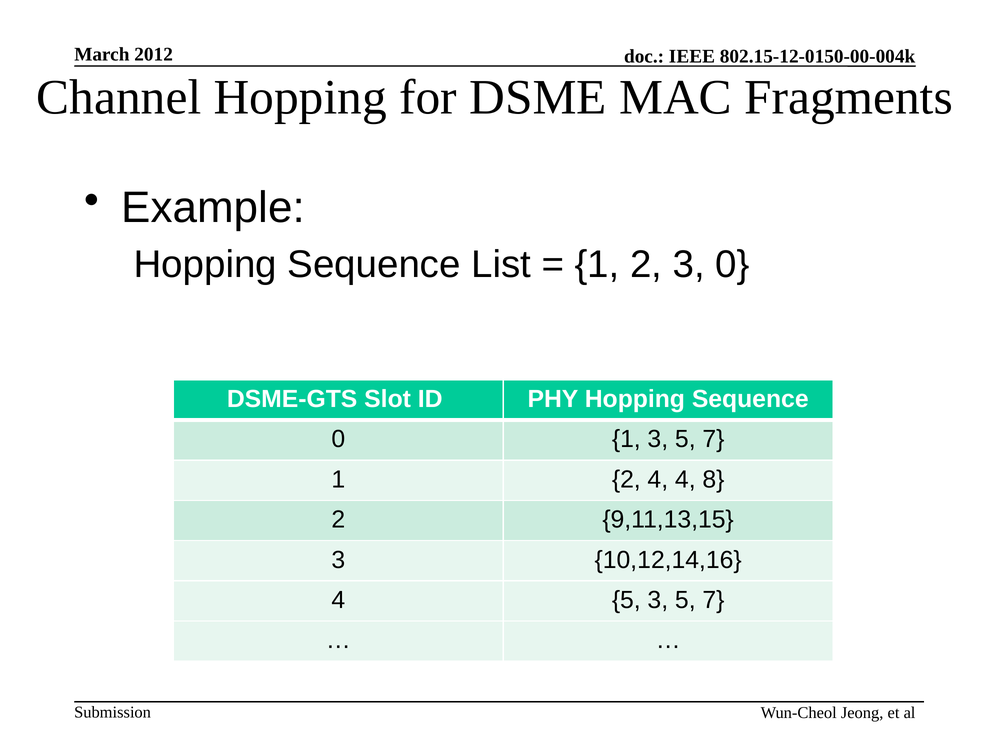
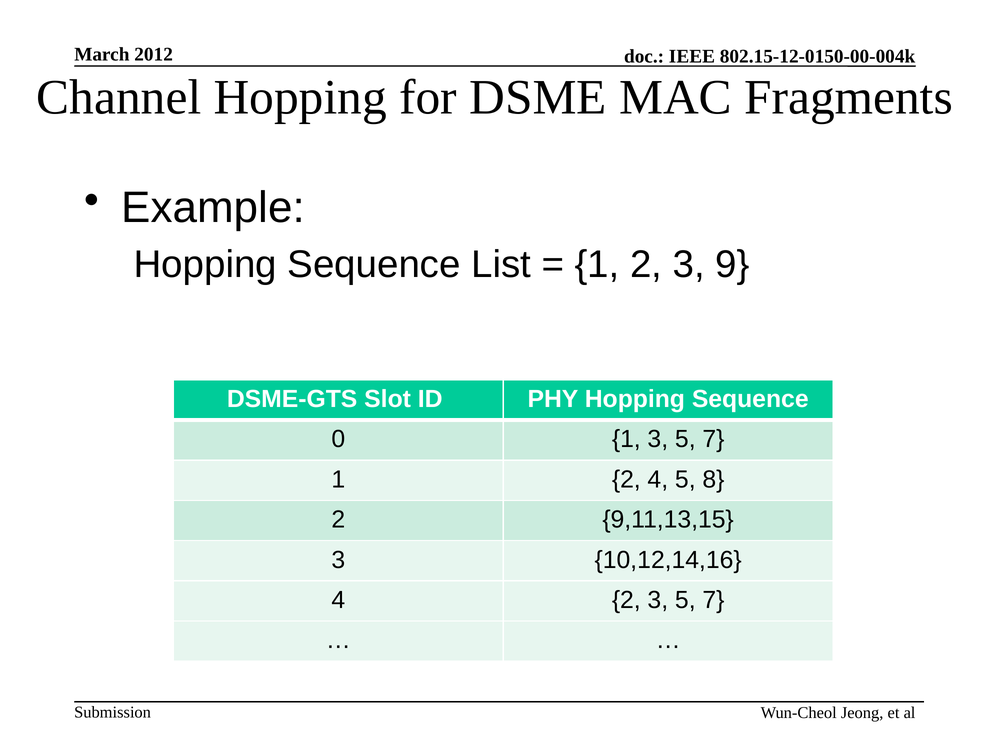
3 0: 0 -> 9
4 4: 4 -> 5
4 5: 5 -> 2
